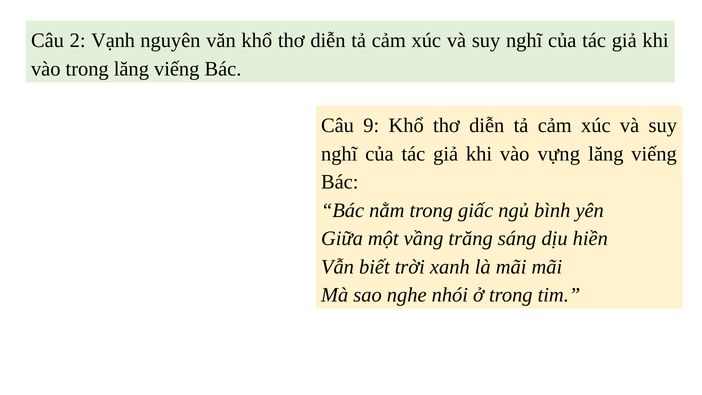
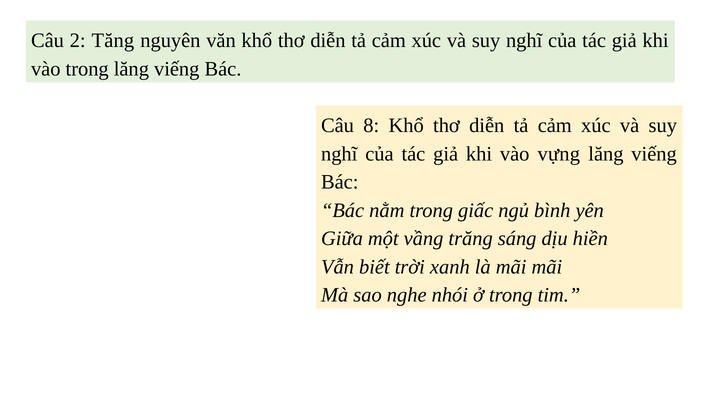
Vạnh: Vạnh -> Tăng
9: 9 -> 8
